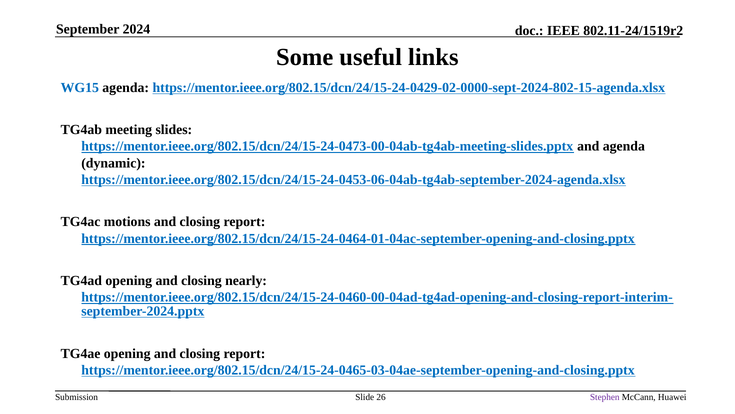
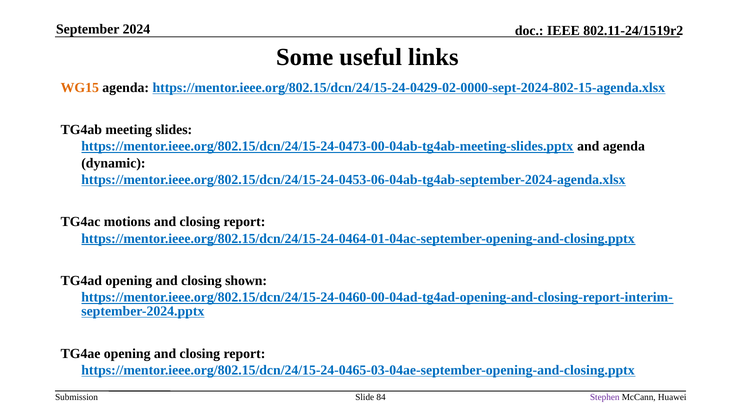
WG15 colour: blue -> orange
nearly: nearly -> shown
26: 26 -> 84
